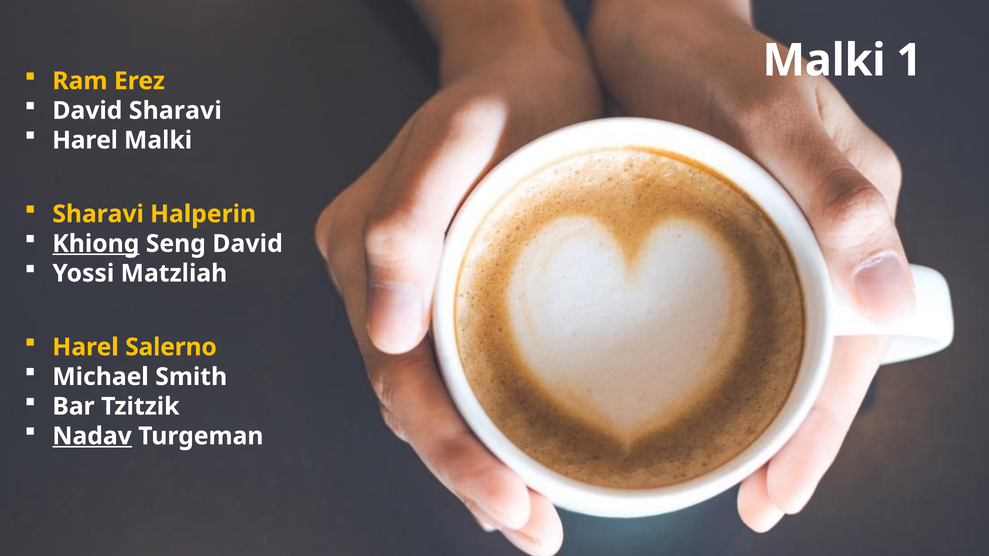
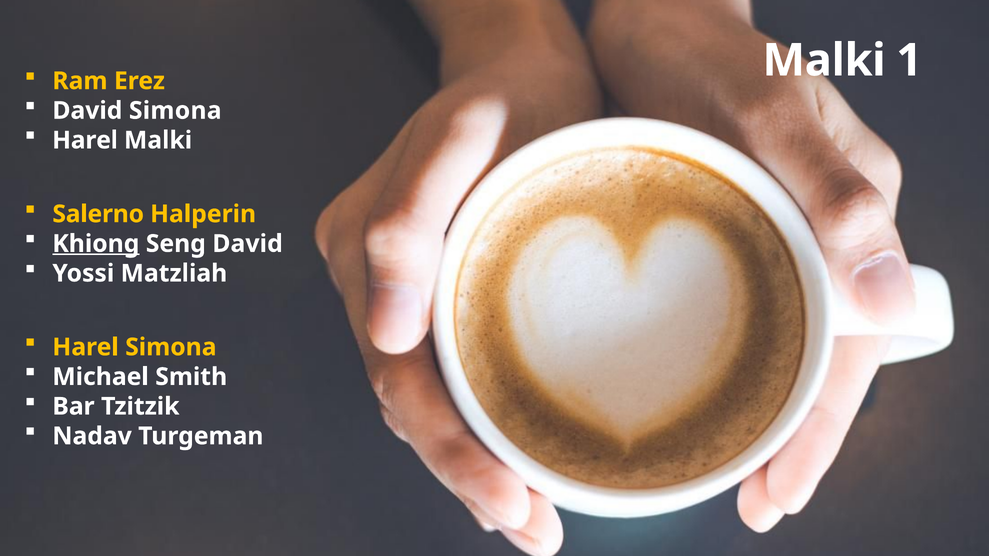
David Sharavi: Sharavi -> Simona
Sharavi at (98, 214): Sharavi -> Salerno
Harel Salerno: Salerno -> Simona
Nadav underline: present -> none
